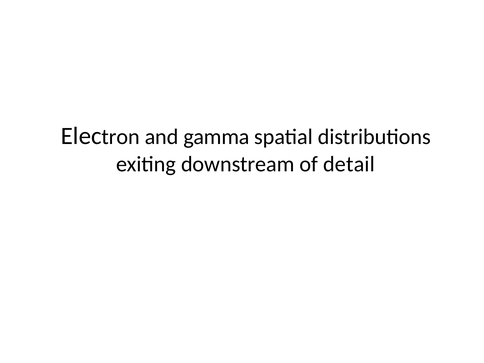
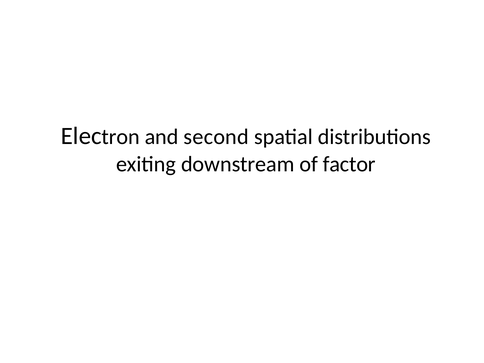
gamma: gamma -> second
detail: detail -> factor
